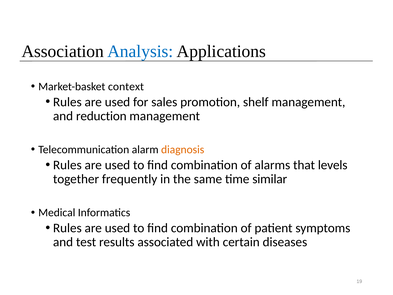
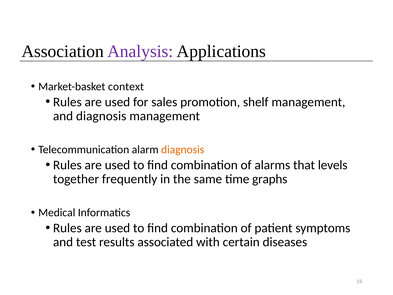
Analysis colour: blue -> purple
and reduction: reduction -> diagnosis
similar: similar -> graphs
